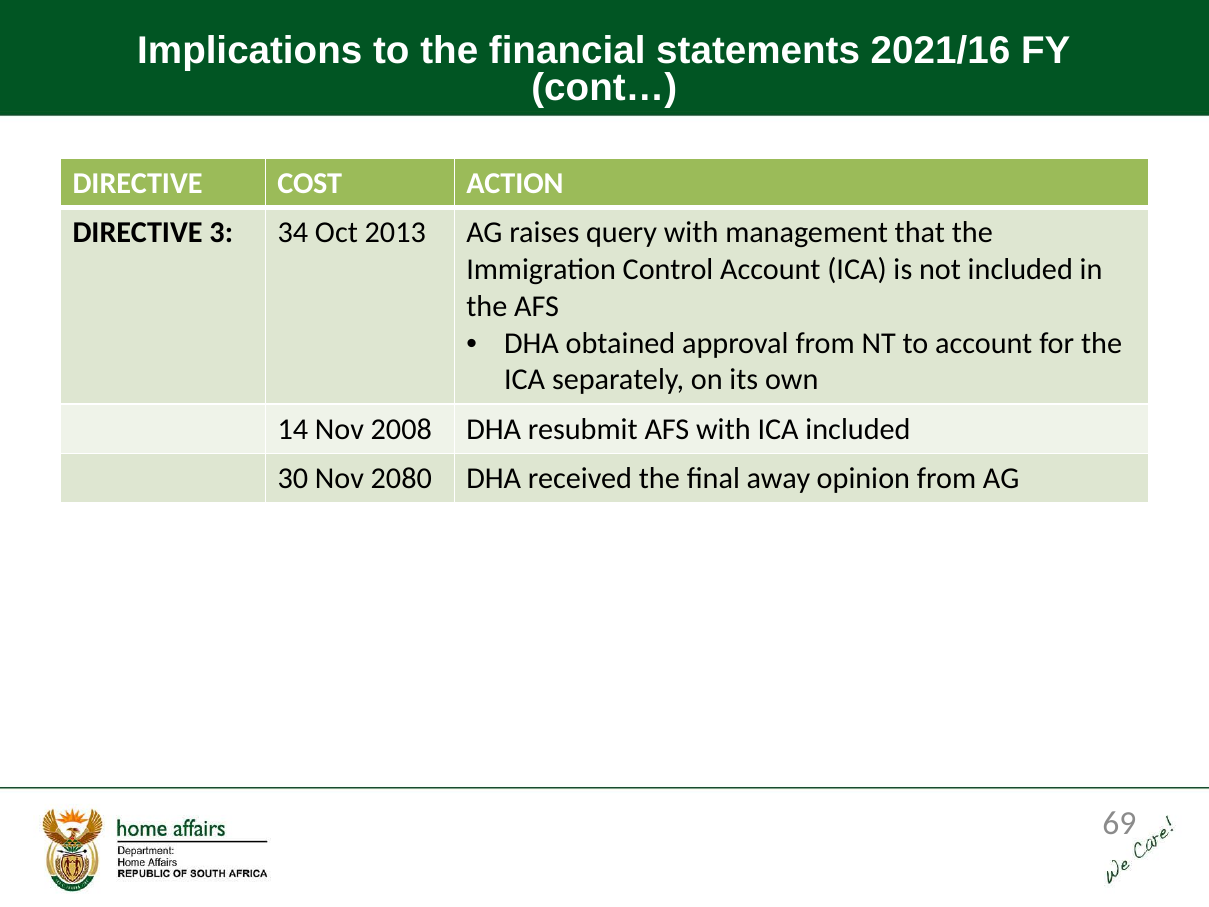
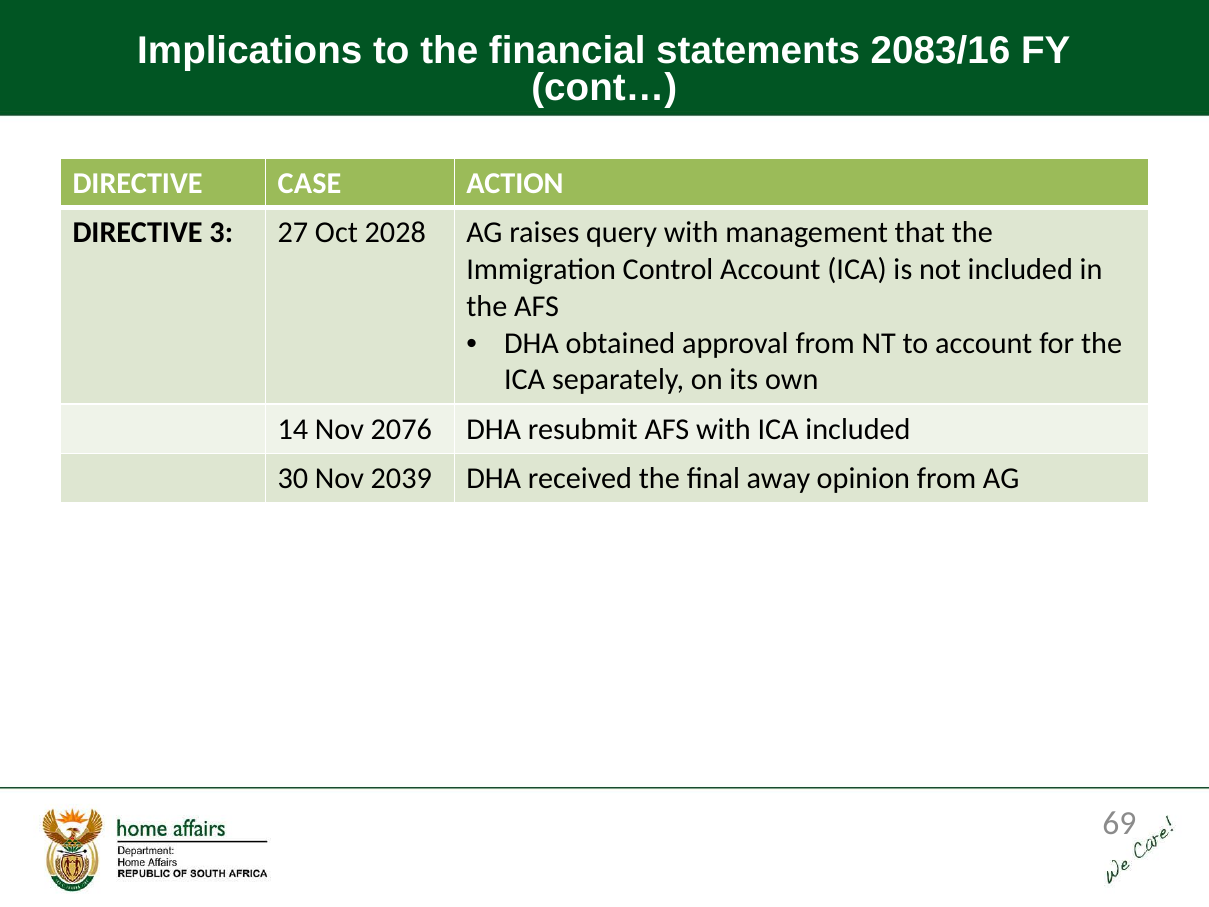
2021/16: 2021/16 -> 2083/16
COST: COST -> CASE
34: 34 -> 27
2013: 2013 -> 2028
2008: 2008 -> 2076
2080: 2080 -> 2039
